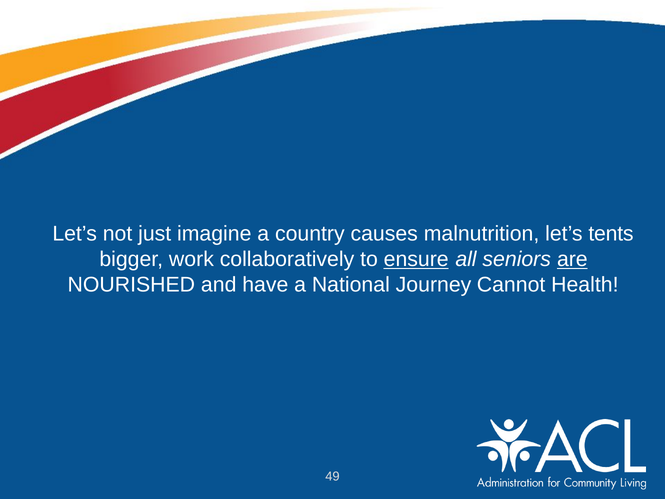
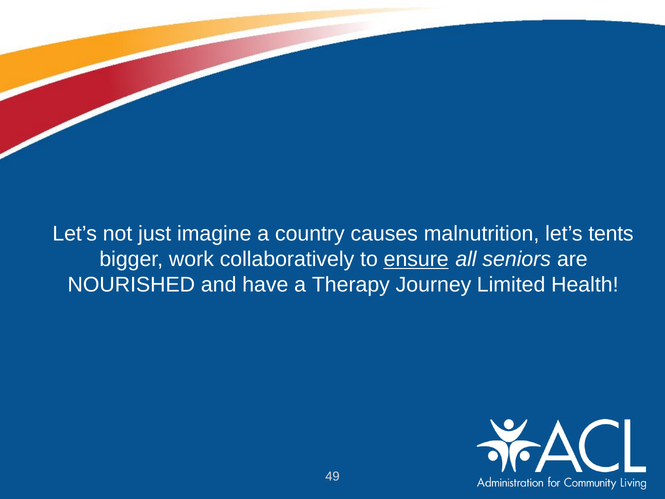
are underline: present -> none
National: National -> Therapy
Cannot: Cannot -> Limited
